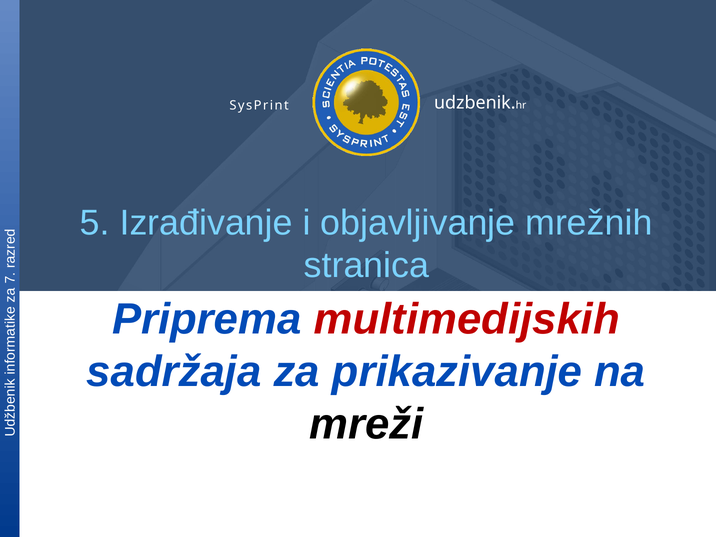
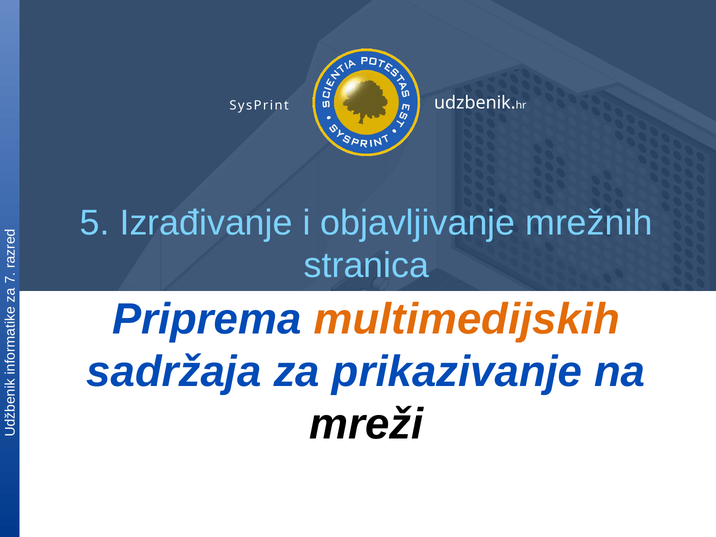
multimedijskih colour: red -> orange
